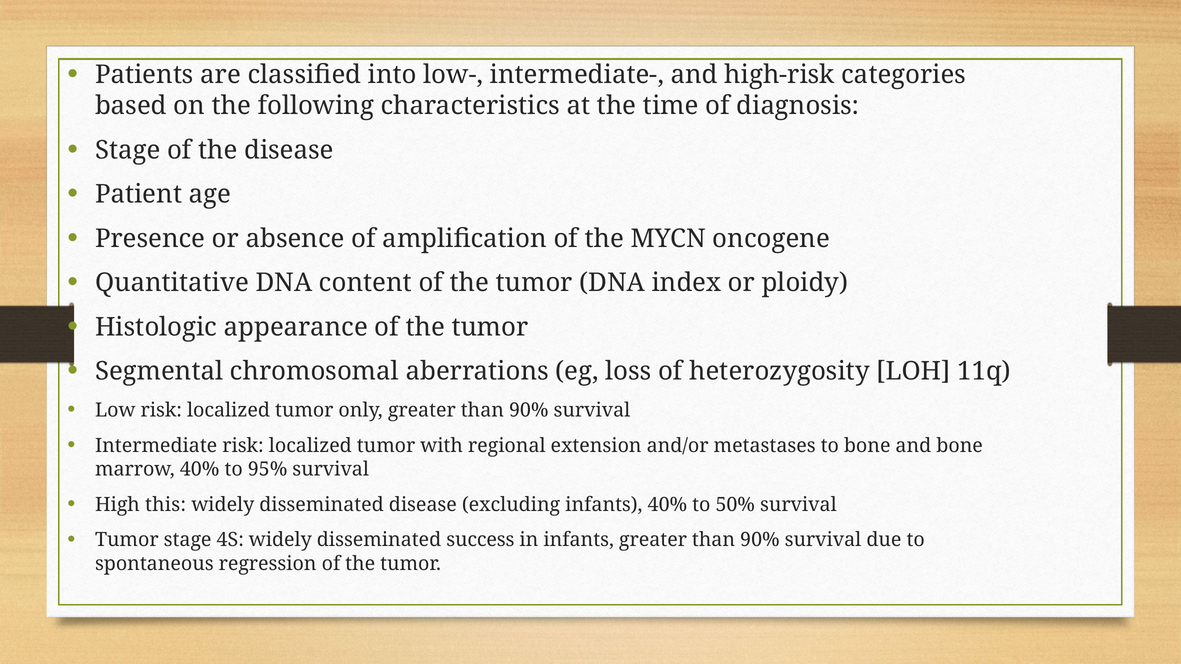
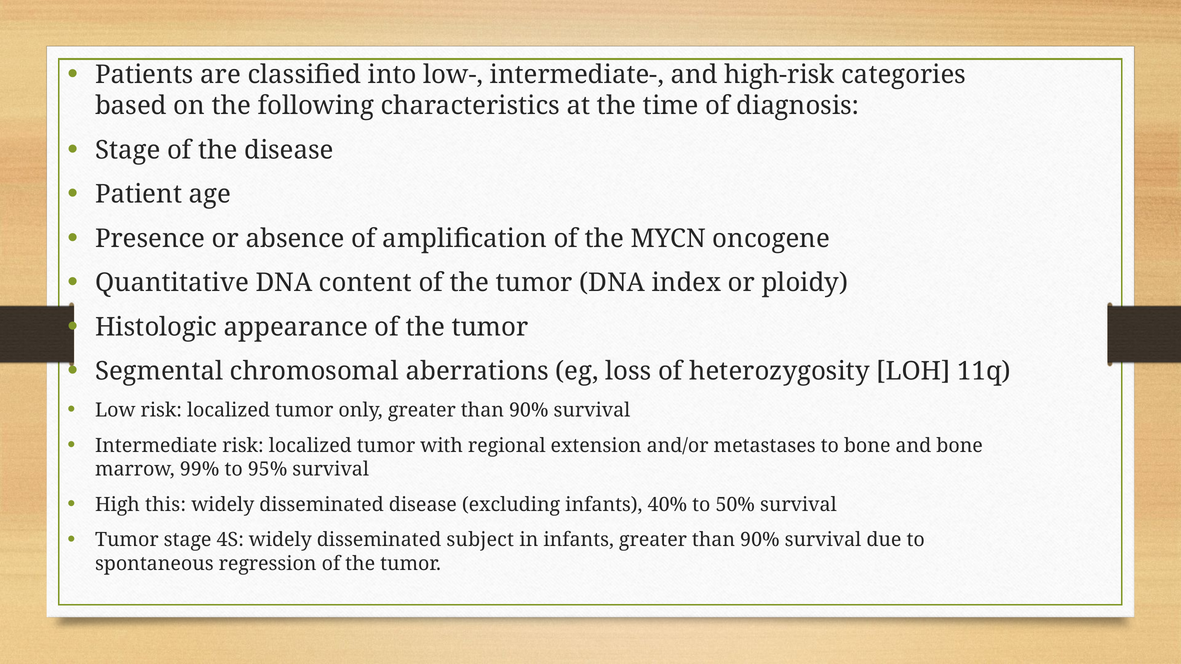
marrow 40%: 40% -> 99%
success: success -> subject
